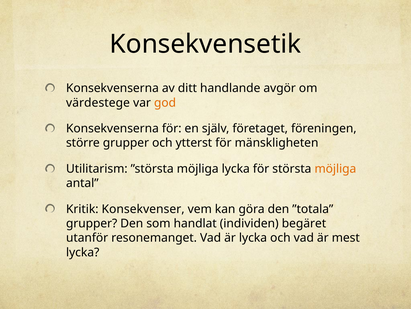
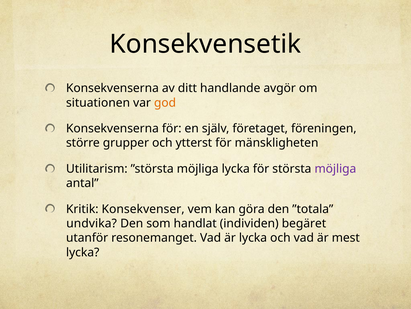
värdestege: värdestege -> situationen
möjliga at (335, 168) colour: orange -> purple
grupper at (92, 223): grupper -> undvika
